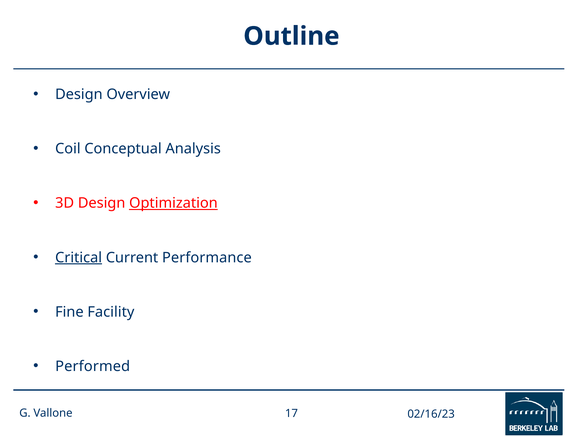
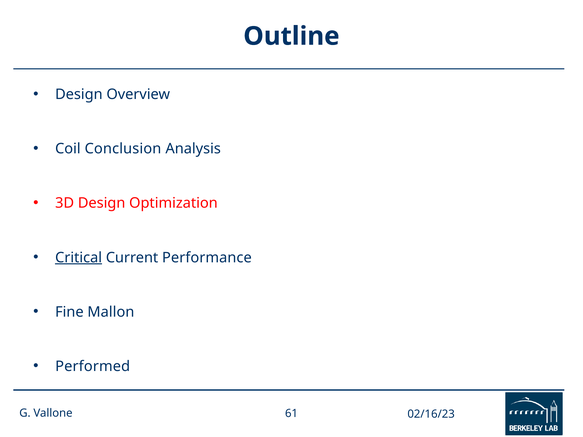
Conceptual: Conceptual -> Conclusion
Optimization underline: present -> none
Facility: Facility -> Mallon
17: 17 -> 61
